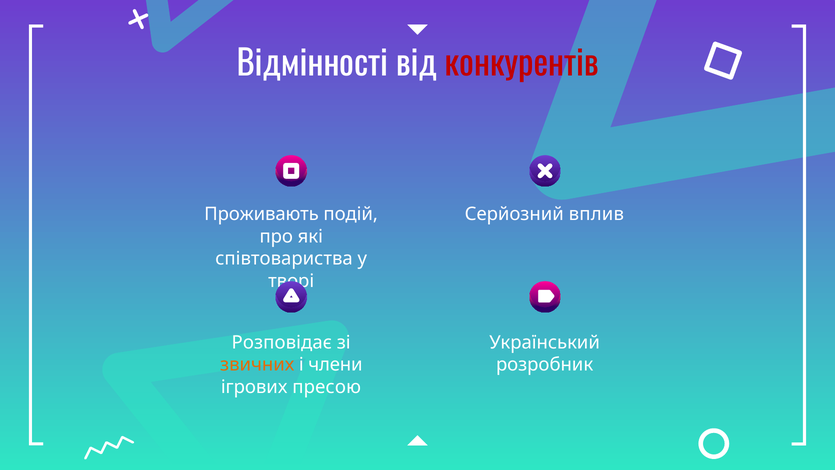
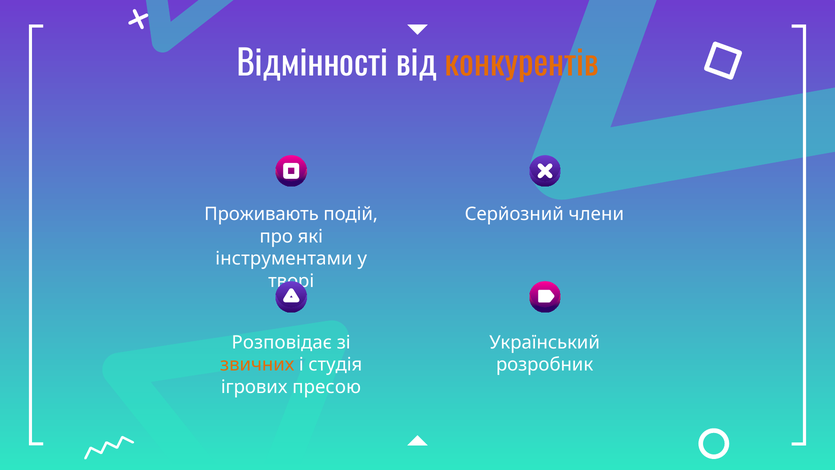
конкурентів colour: red -> orange
вплив: вплив -> члени
співтовариства: співтовариства -> інструментами
члени: члени -> студія
